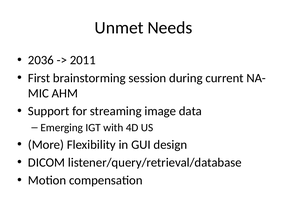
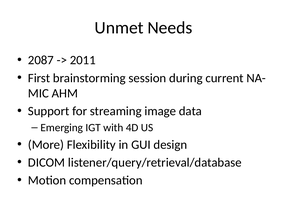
2036: 2036 -> 2087
